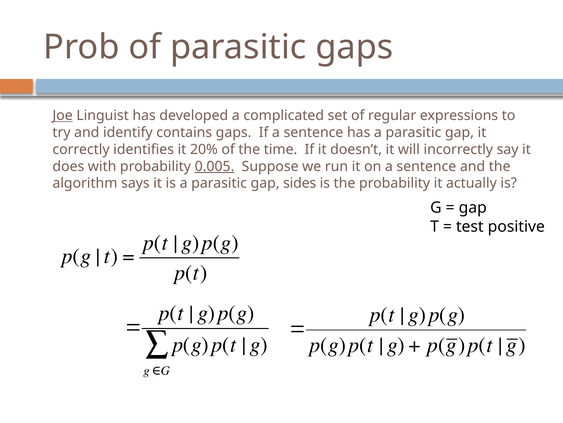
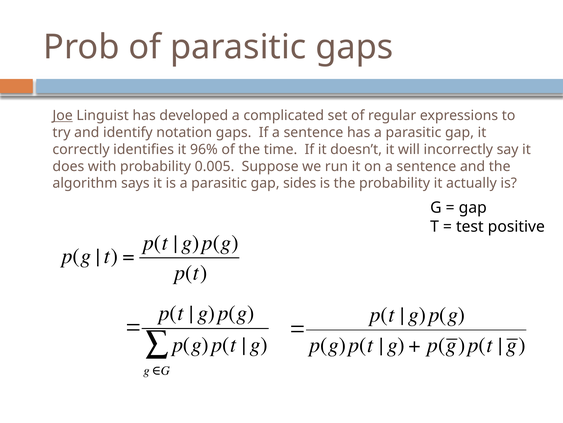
contains: contains -> notation
20%: 20% -> 96%
0.005 underline: present -> none
